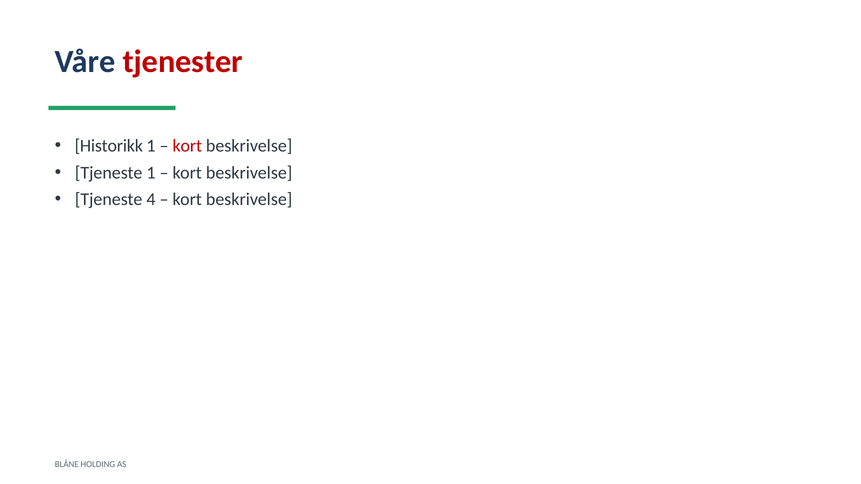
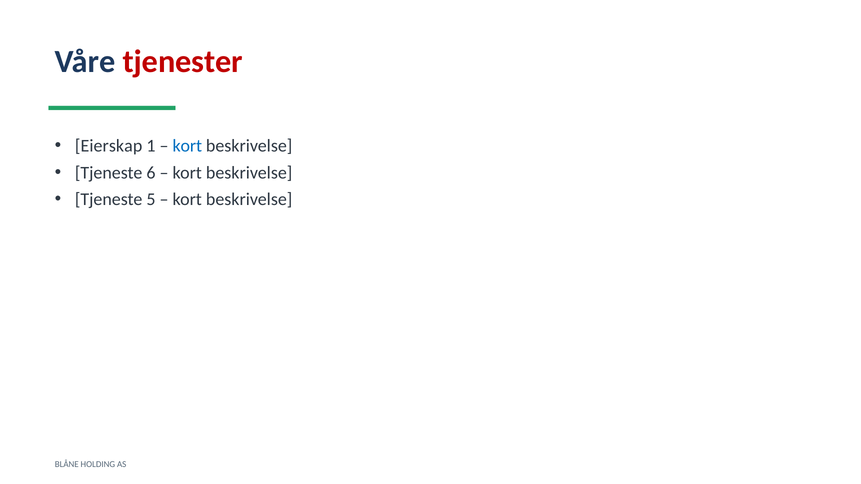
Historikk: Historikk -> Eierskap
kort at (187, 146) colour: red -> blue
Tjeneste 1: 1 -> 6
4: 4 -> 5
